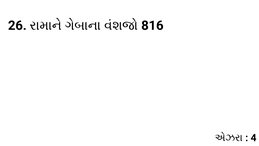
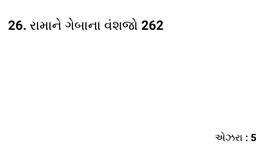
816: 816 -> 262
4: 4 -> 5
